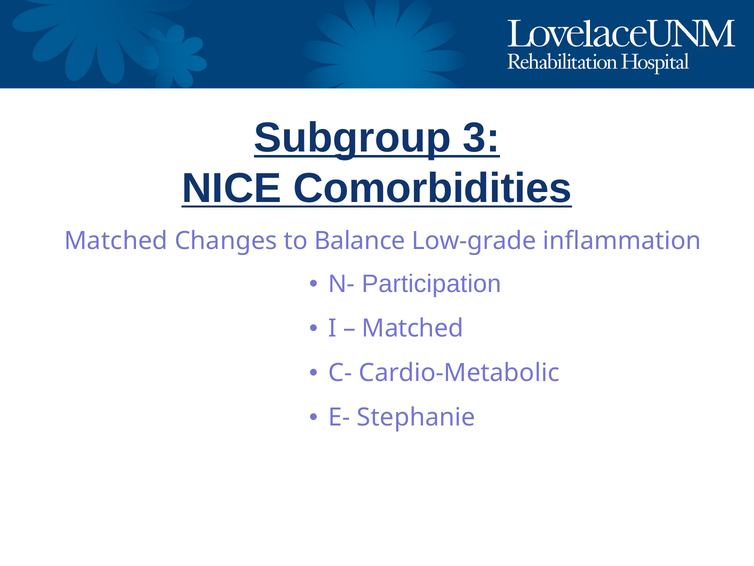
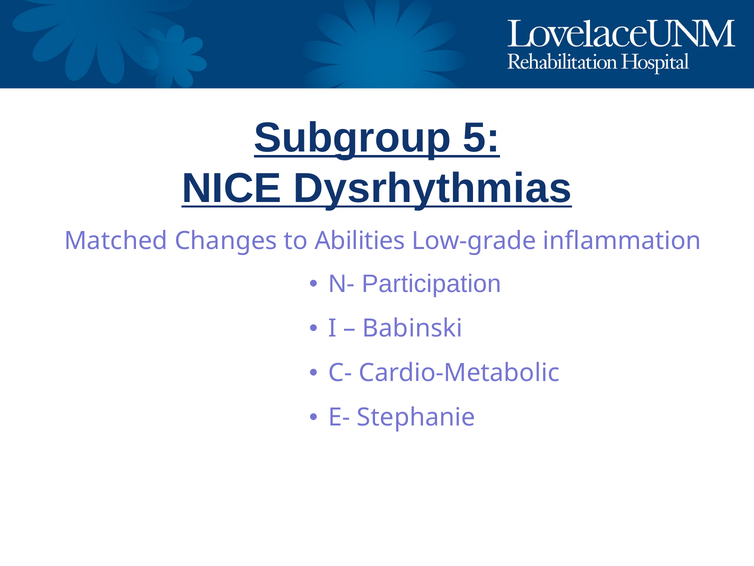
3: 3 -> 5
Comorbidities: Comorbidities -> Dysrhythmias
Balance: Balance -> Abilities
Matched at (413, 328): Matched -> Babinski
